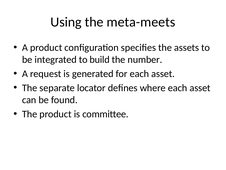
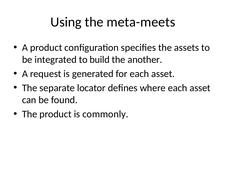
number: number -> another
committee: committee -> commonly
